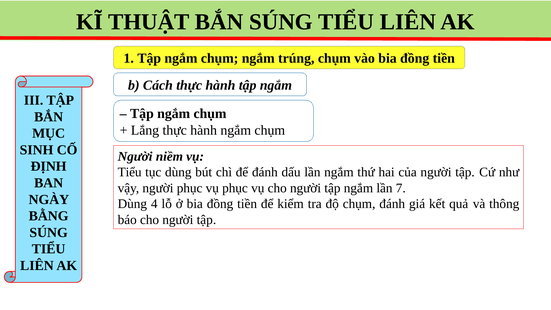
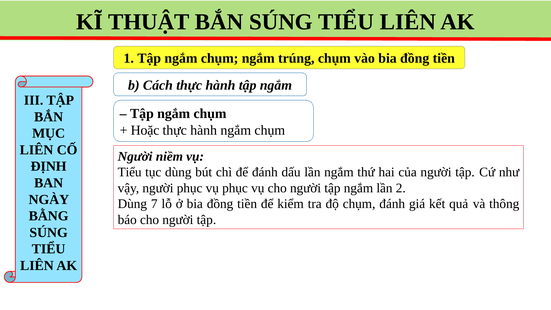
Lắng: Lắng -> Hoặc
SINH at (37, 150): SINH -> LIÊN
7: 7 -> 2
4: 4 -> 7
